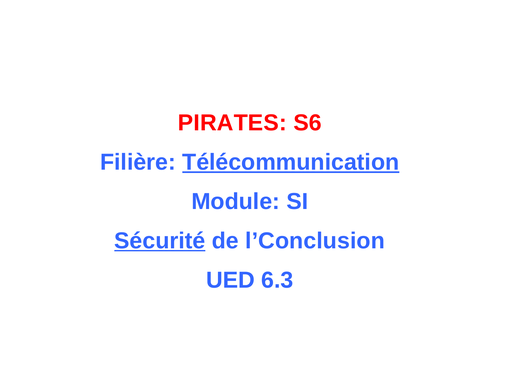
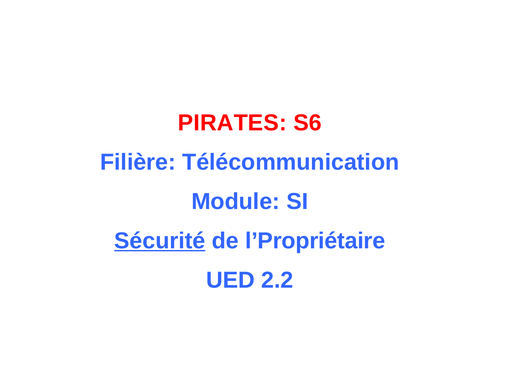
Télécommunication underline: present -> none
l’Conclusion: l’Conclusion -> l’Propriétaire
6.3: 6.3 -> 2.2
